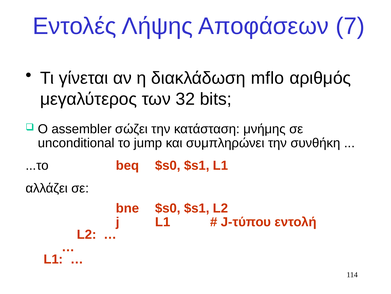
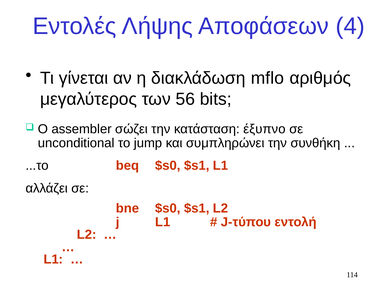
7: 7 -> 4
32: 32 -> 56
μνήμης: μνήμης -> έξυπνο
